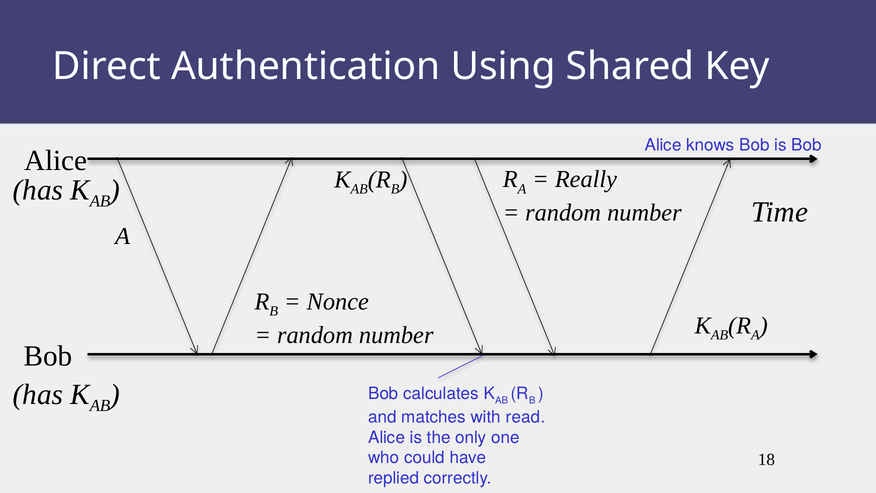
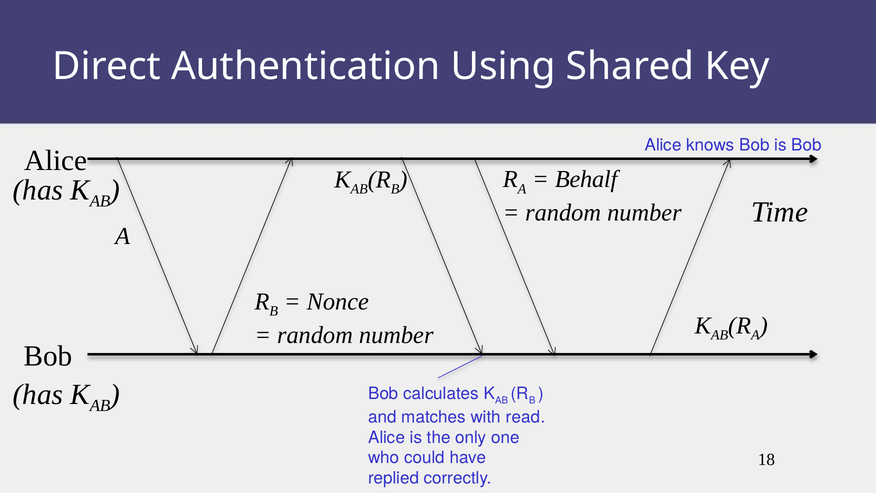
Really: Really -> Behalf
